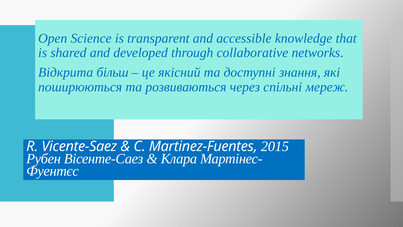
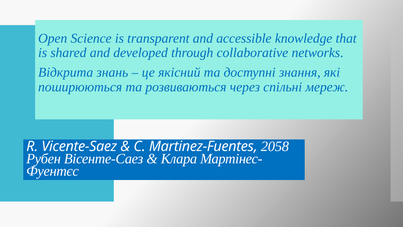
більш: більш -> знань
2015: 2015 -> 2058
